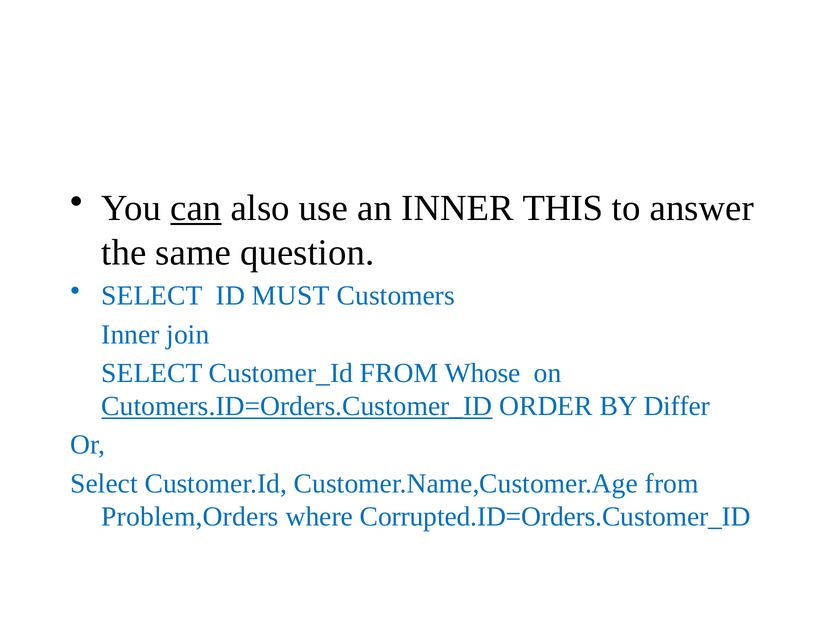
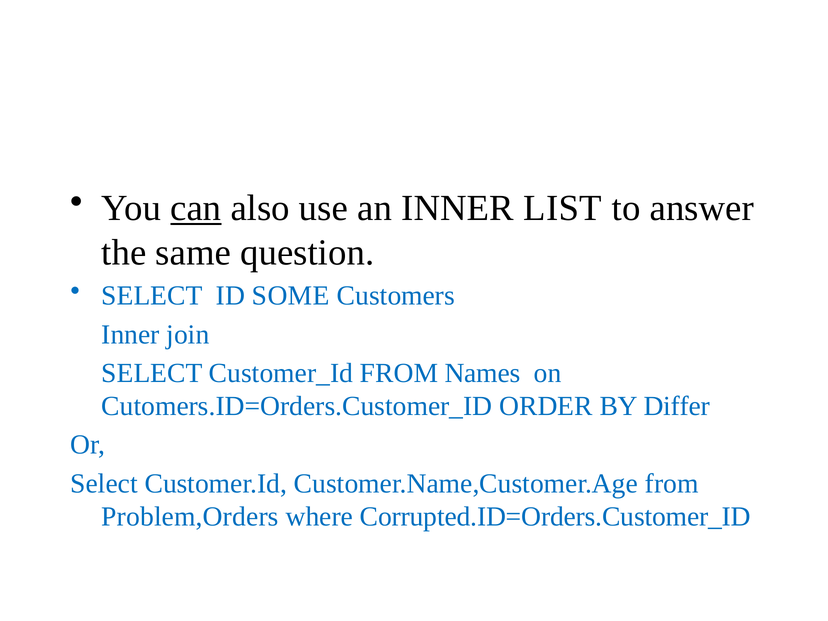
THIS: THIS -> LIST
MUST: MUST -> SOME
Whose: Whose -> Names
Cutomers.ID=Orders.Customer_ID underline: present -> none
